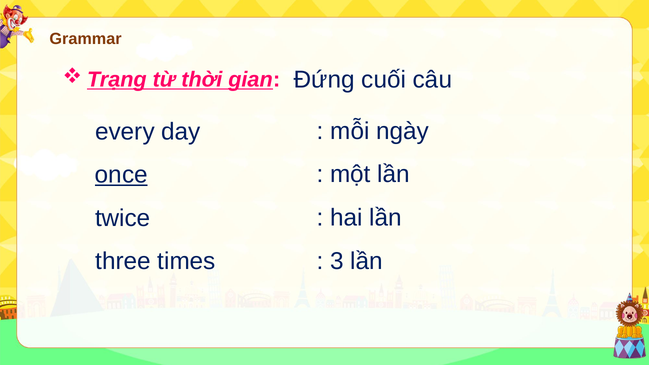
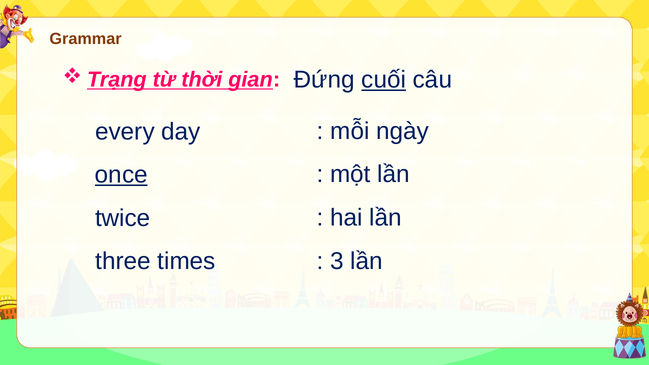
cuối underline: none -> present
